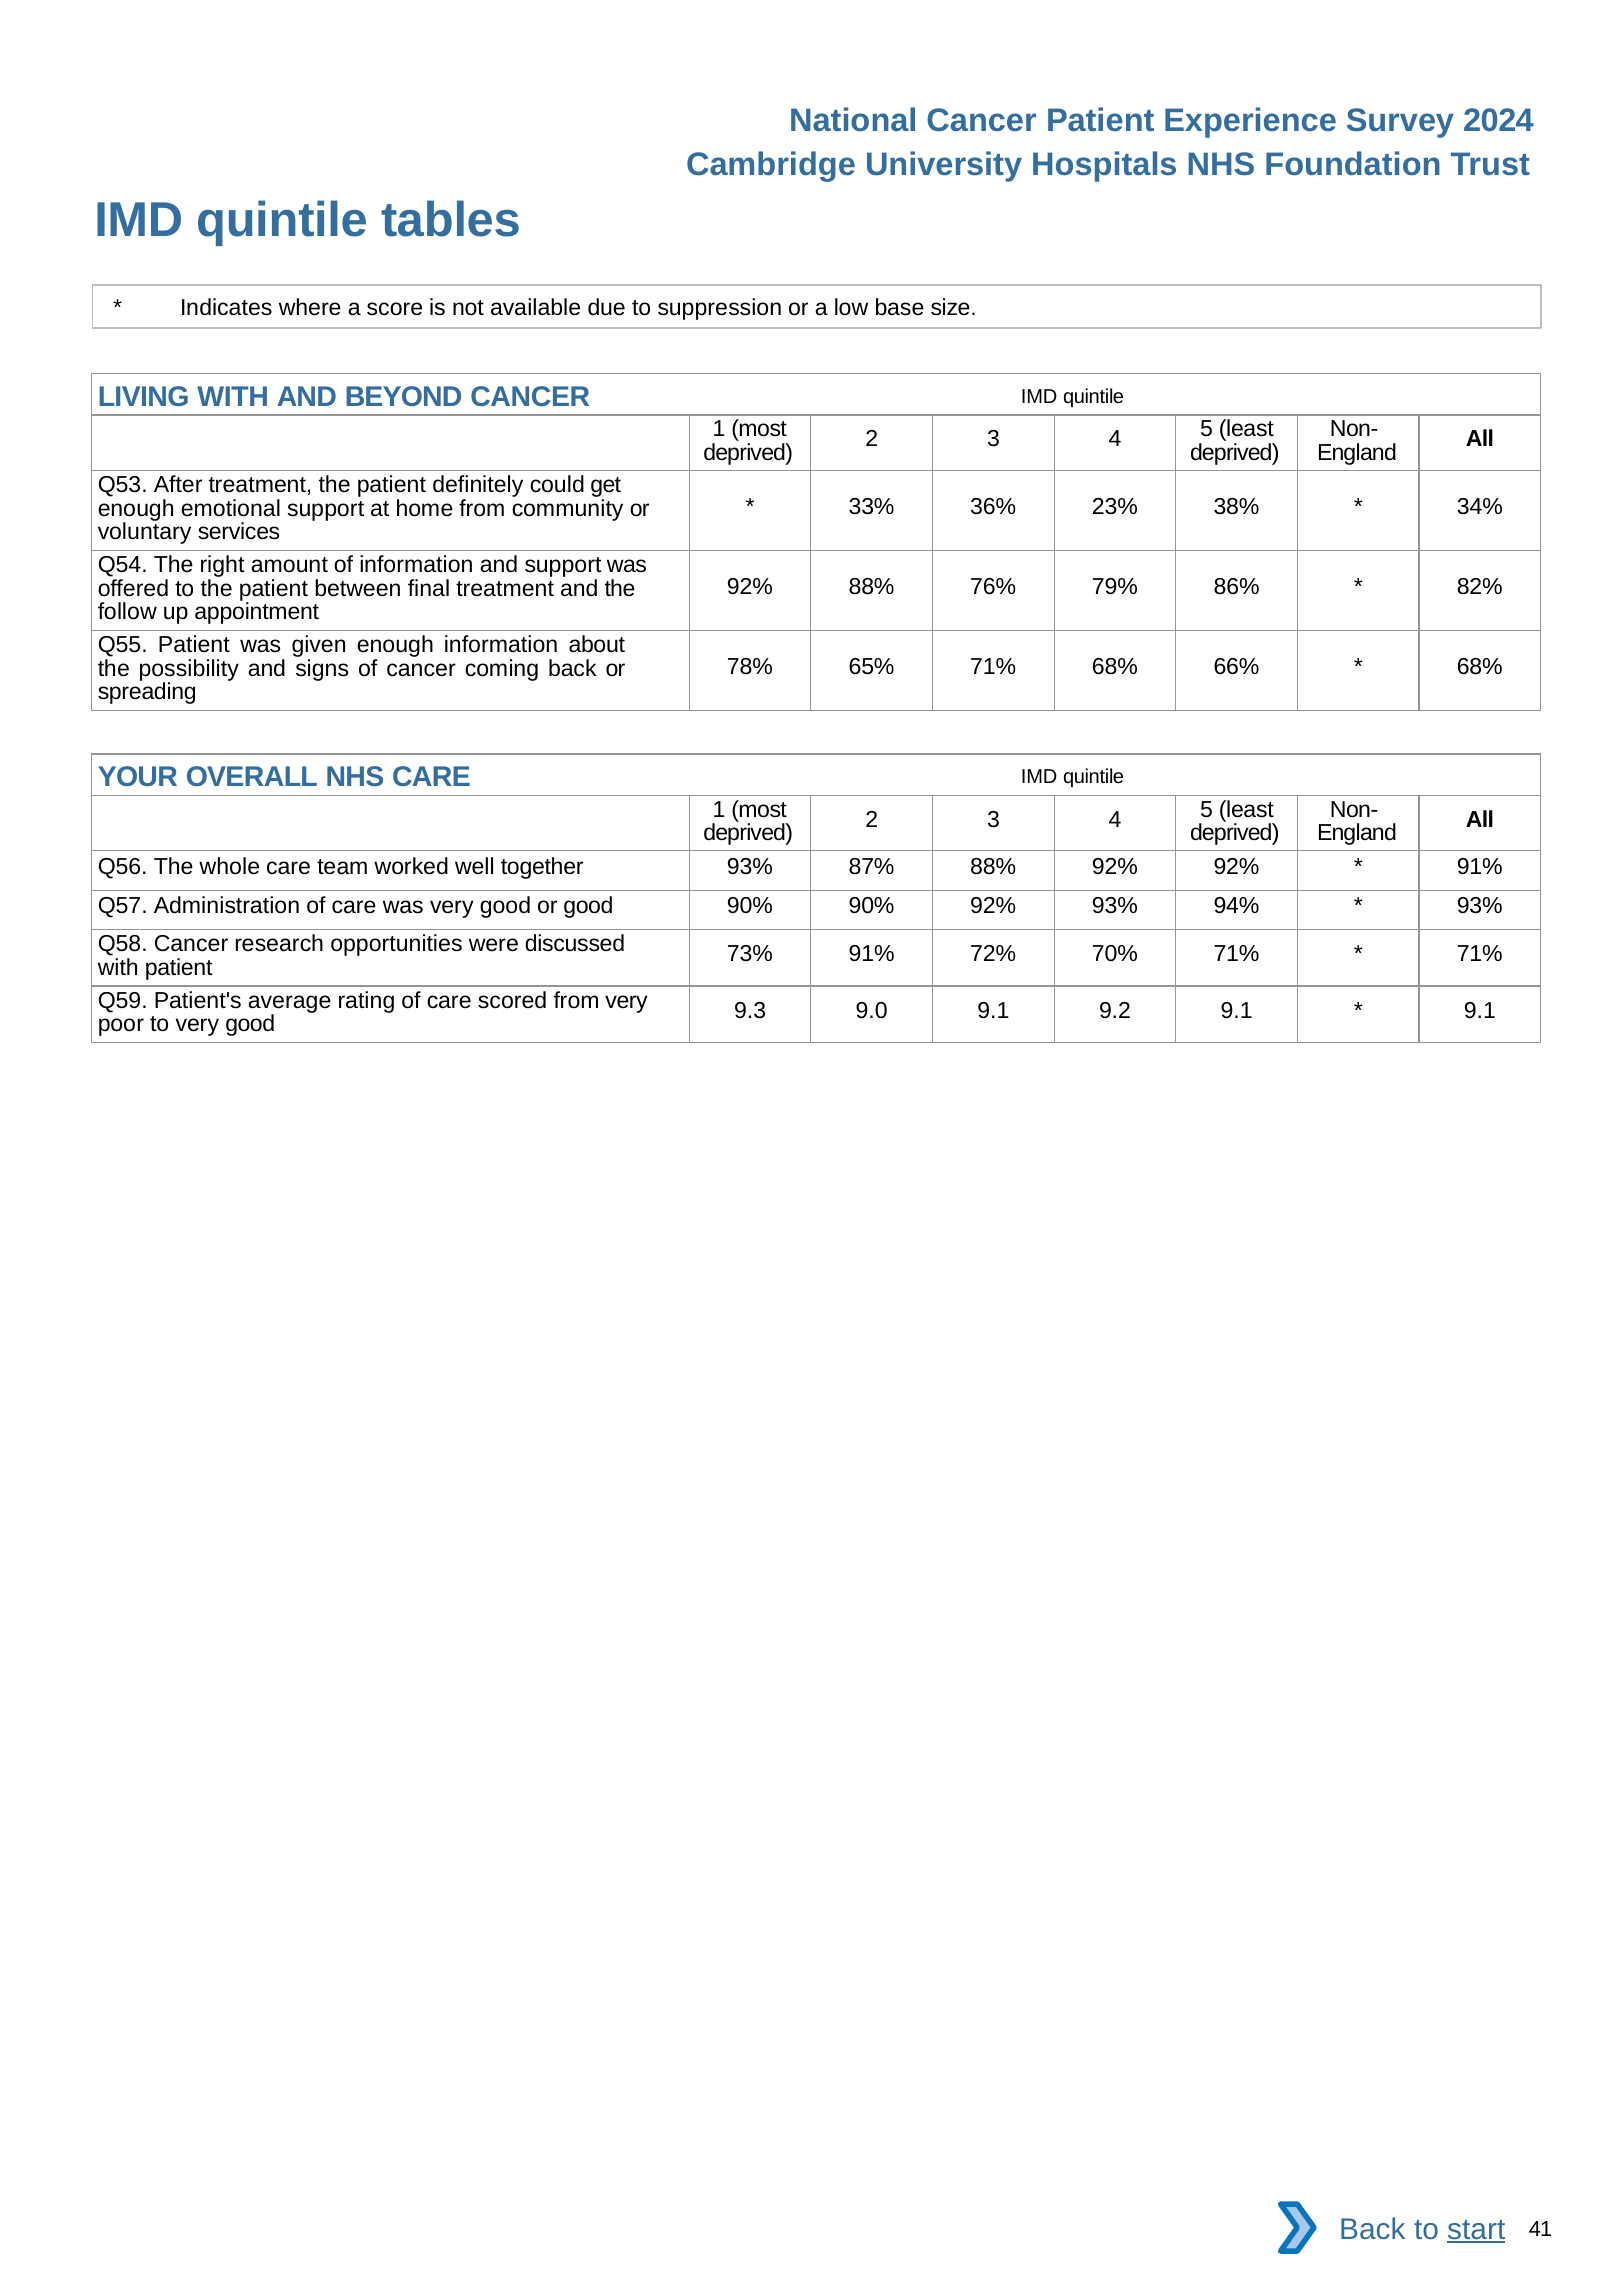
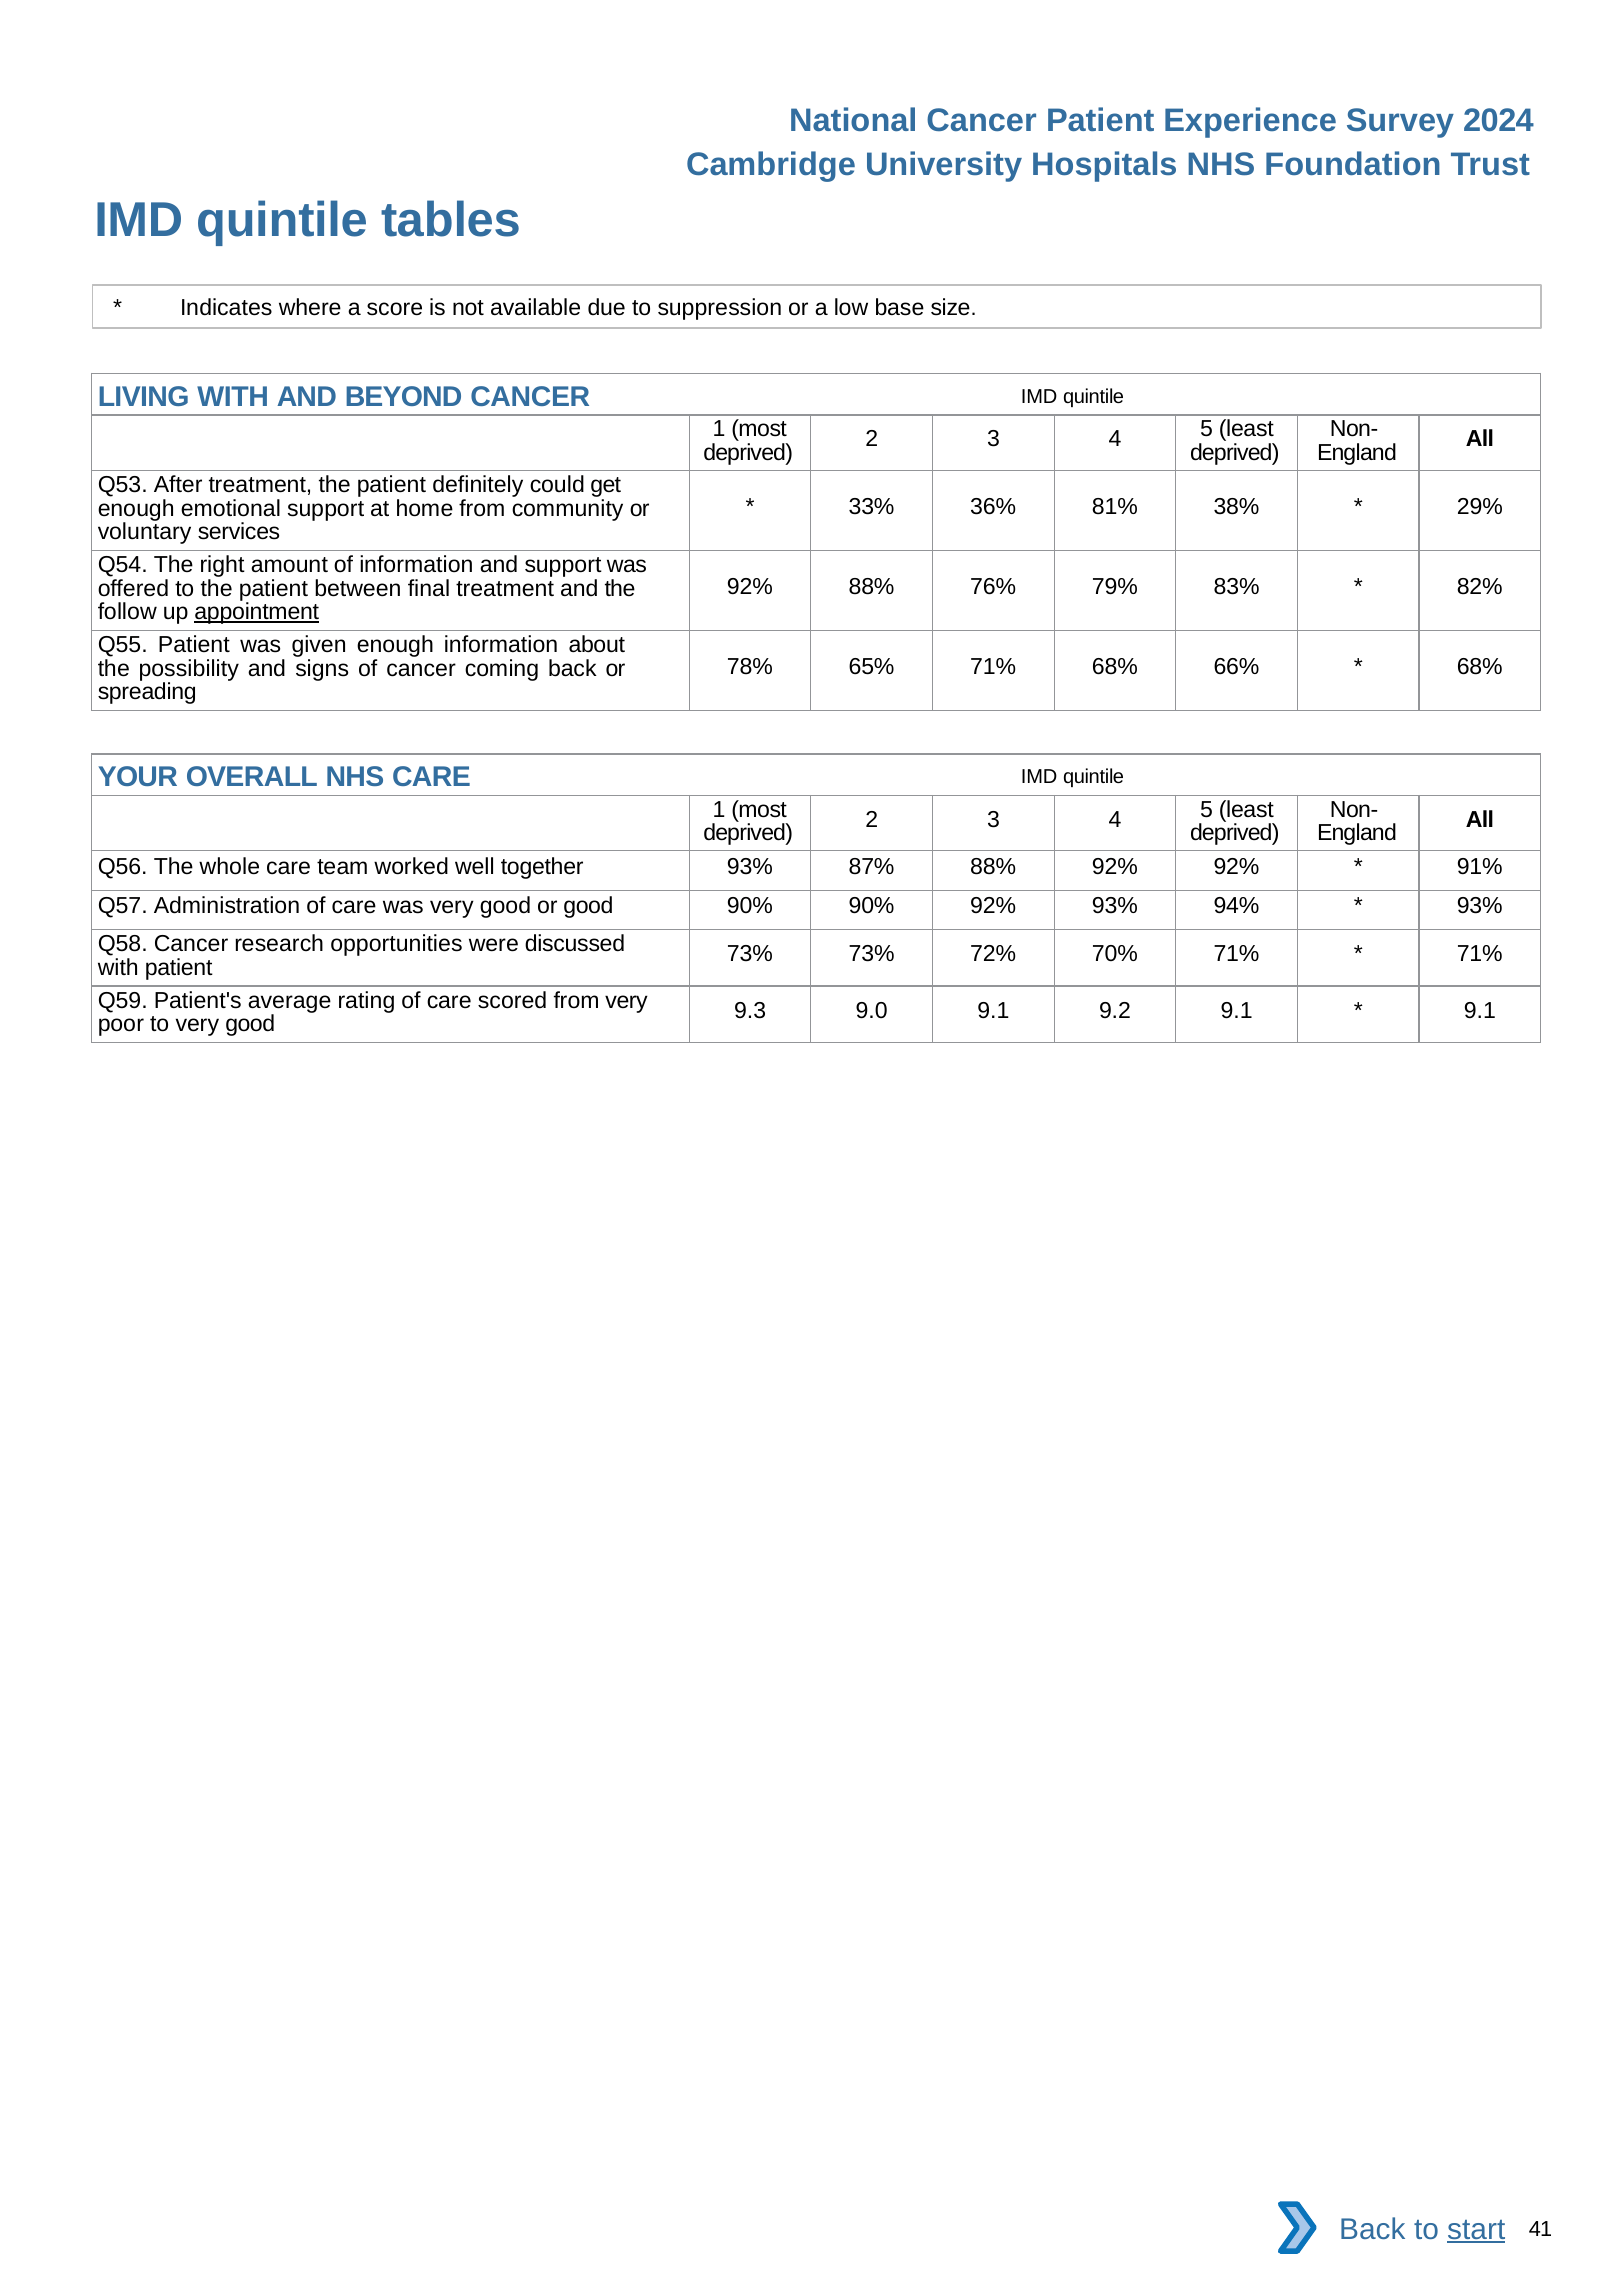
23%: 23% -> 81%
34%: 34% -> 29%
86%: 86% -> 83%
appointment underline: none -> present
73% 91%: 91% -> 73%
